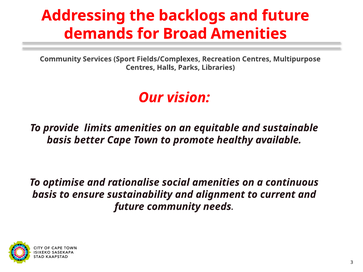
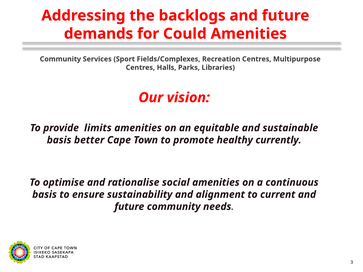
Broad: Broad -> Could
available: available -> currently
